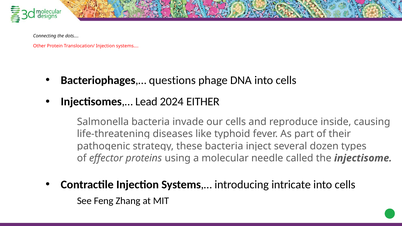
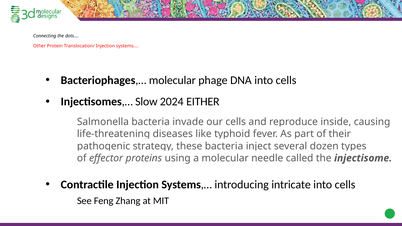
Bacteriophages,… questions: questions -> molecular
Lead: Lead -> Slow
